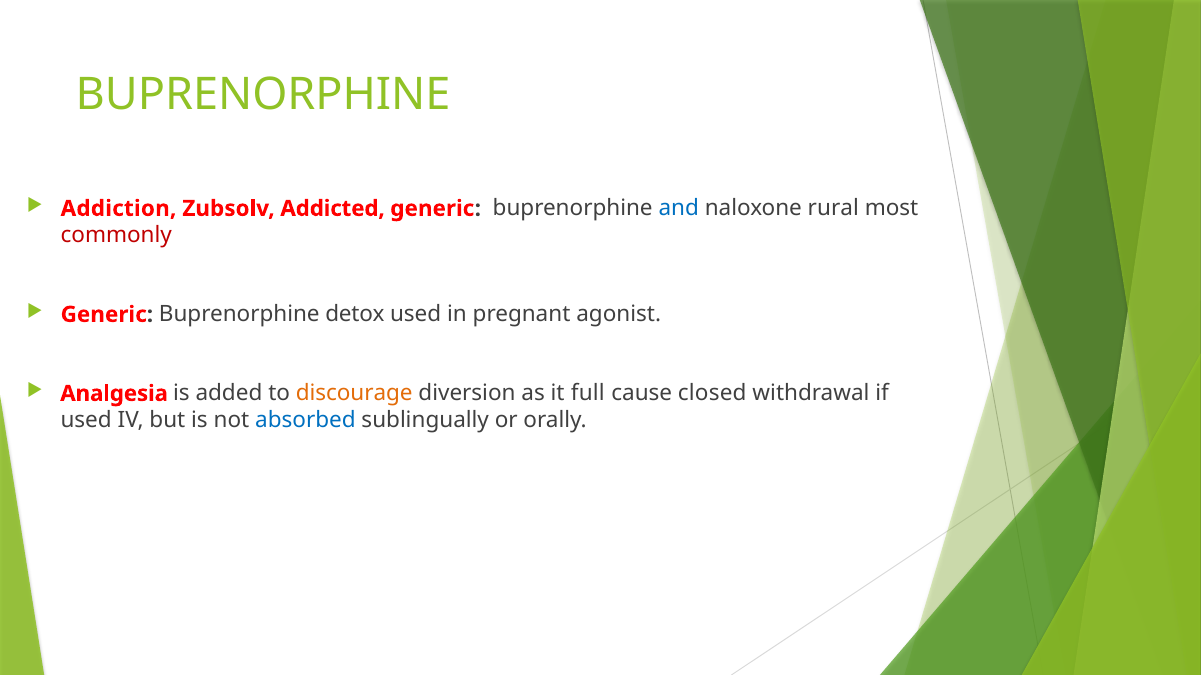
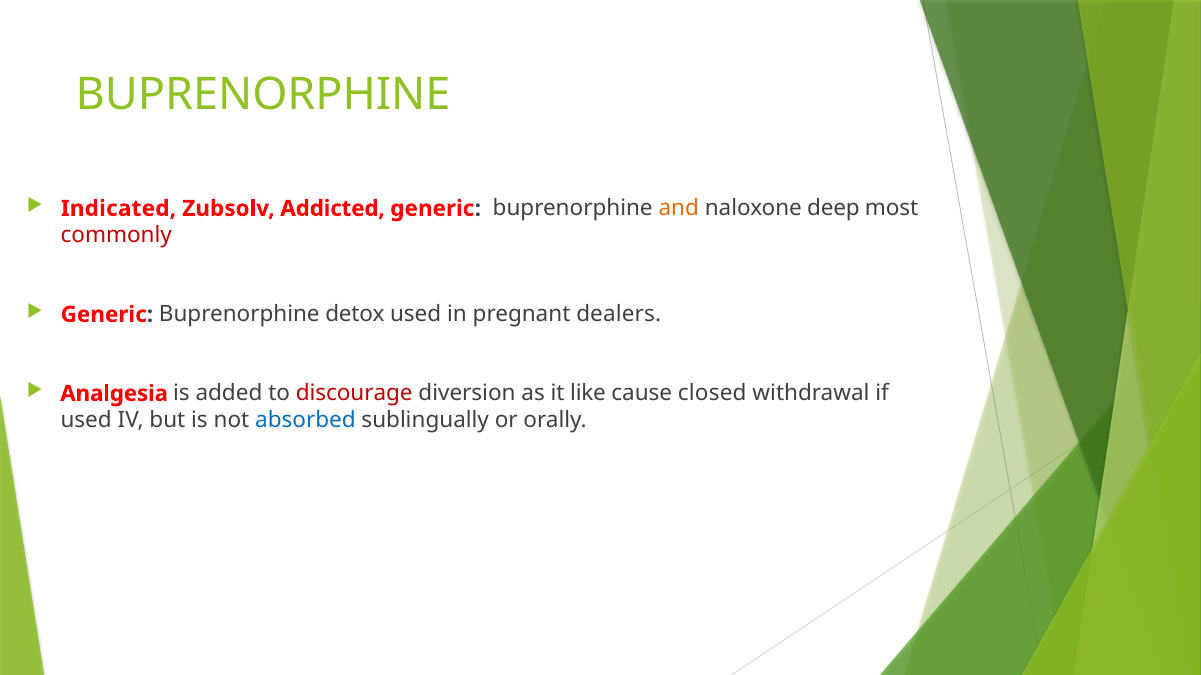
Addiction: Addiction -> Indicated
and colour: blue -> orange
rural: rural -> deep
agonist: agonist -> dealers
discourage colour: orange -> red
full: full -> like
